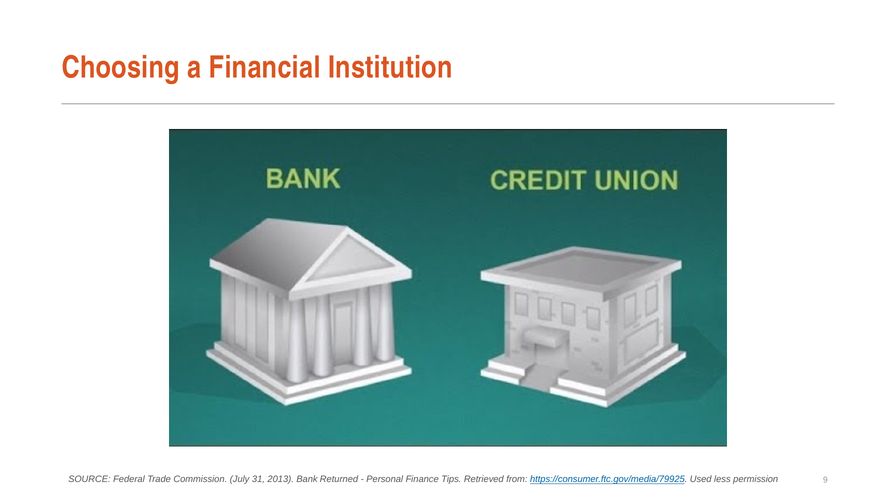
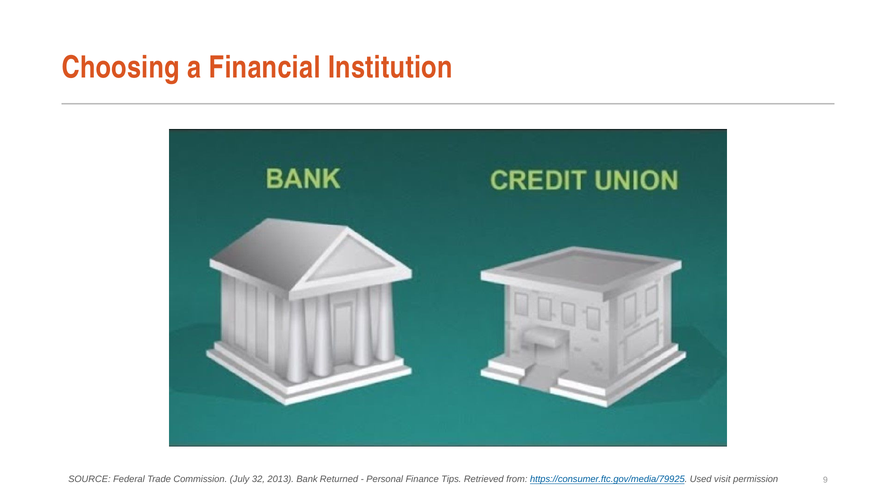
31: 31 -> 32
less: less -> visit
